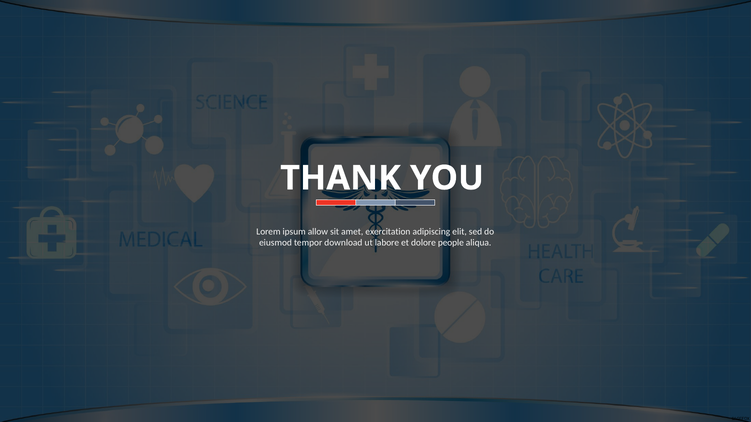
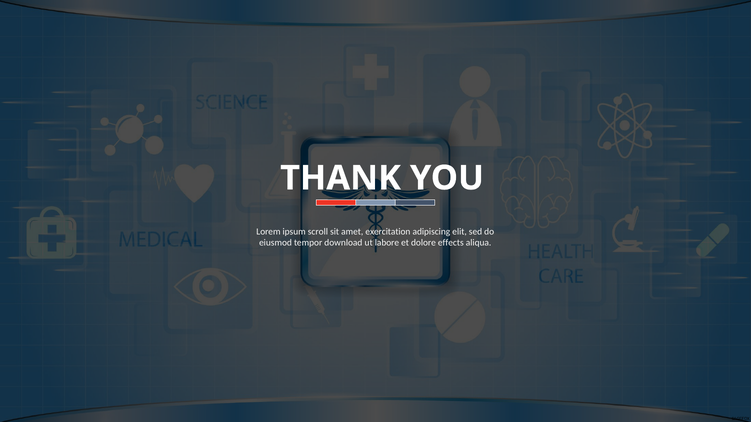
allow: allow -> scroll
people: people -> effects
